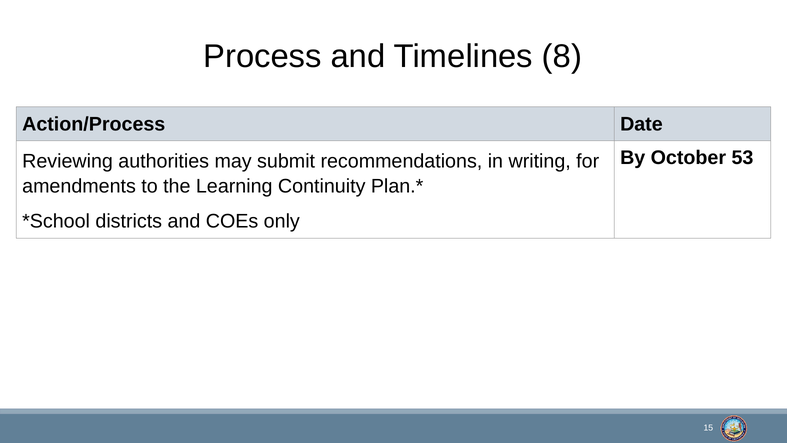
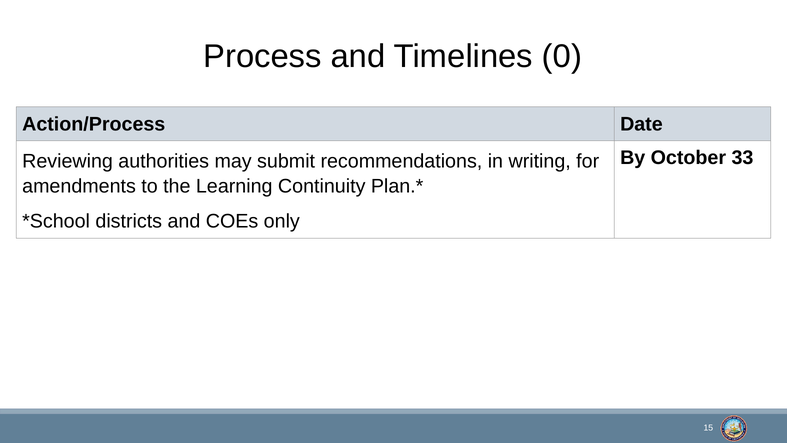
8: 8 -> 0
53: 53 -> 33
